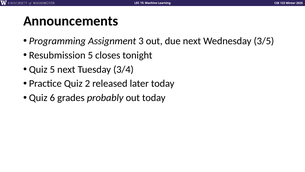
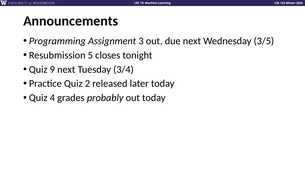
Quiz 5: 5 -> 9
6: 6 -> 4
